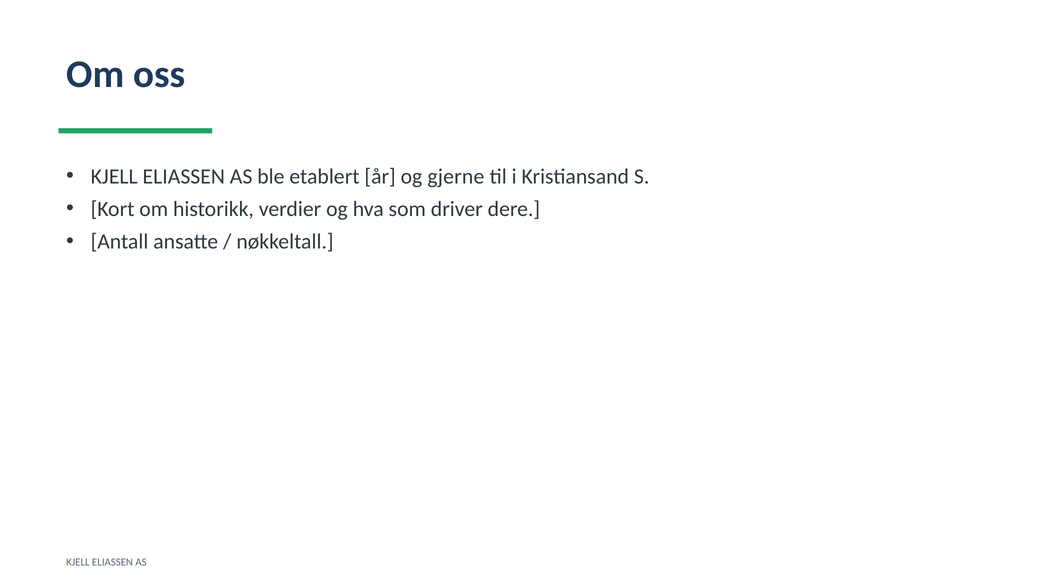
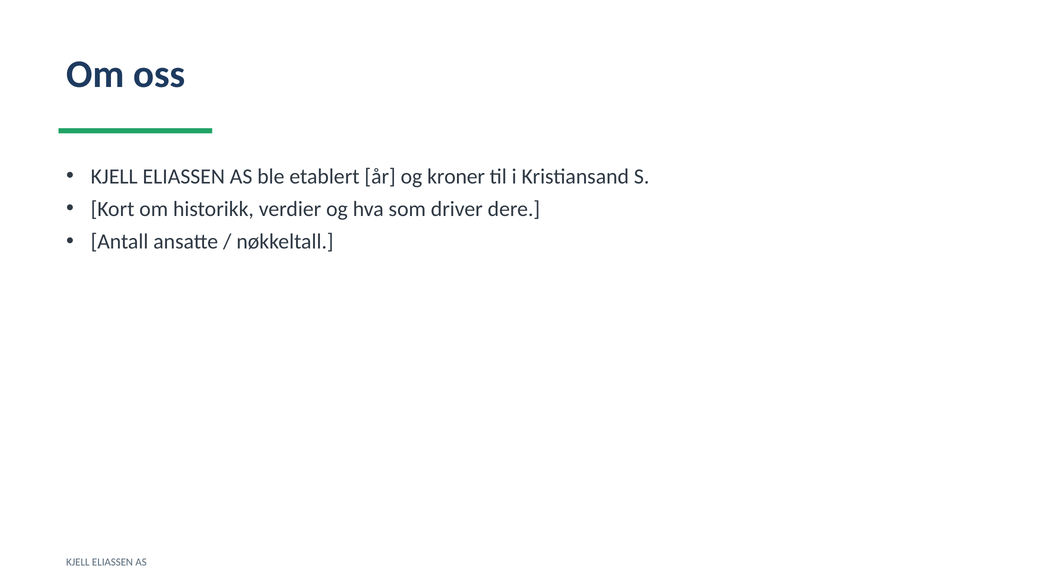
gjerne: gjerne -> kroner
